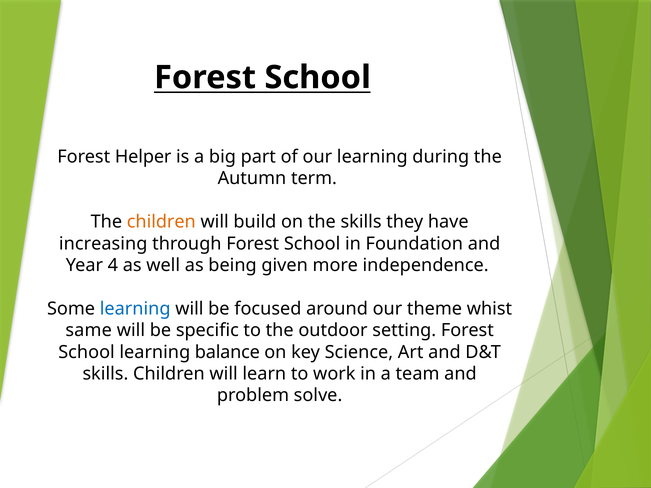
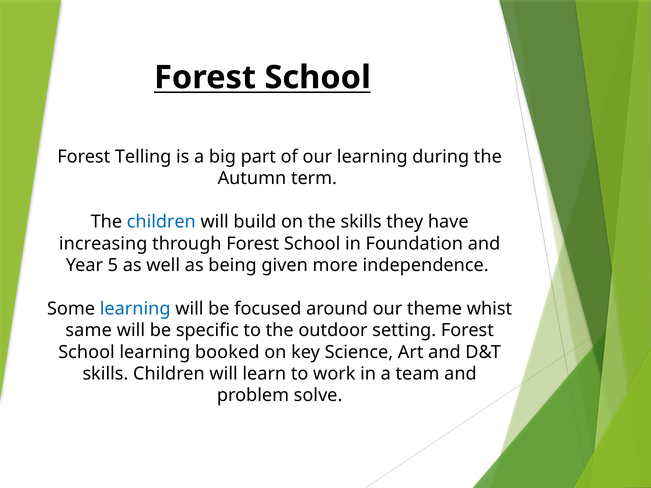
Helper: Helper -> Telling
children at (161, 222) colour: orange -> blue
4: 4 -> 5
balance: balance -> booked
